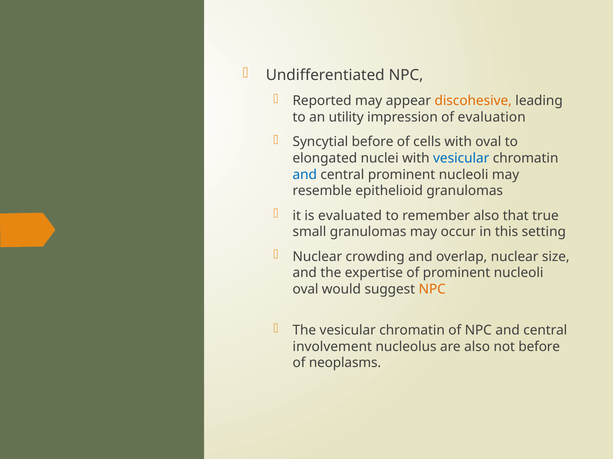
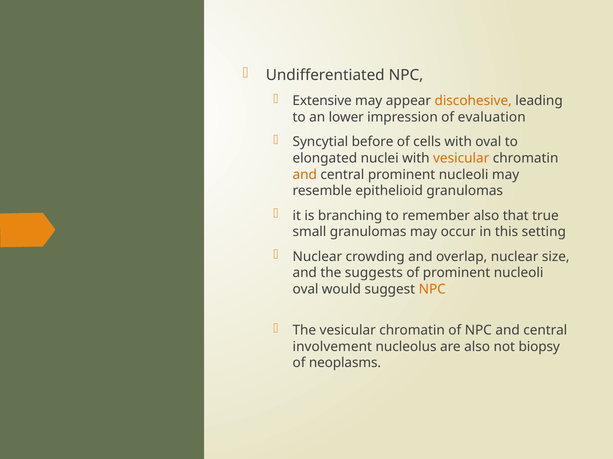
Reported: Reported -> Extensive
utility: utility -> lower
vesicular at (461, 159) colour: blue -> orange
and at (305, 175) colour: blue -> orange
evaluated: evaluated -> branching
expertise: expertise -> suggests
not before: before -> biopsy
